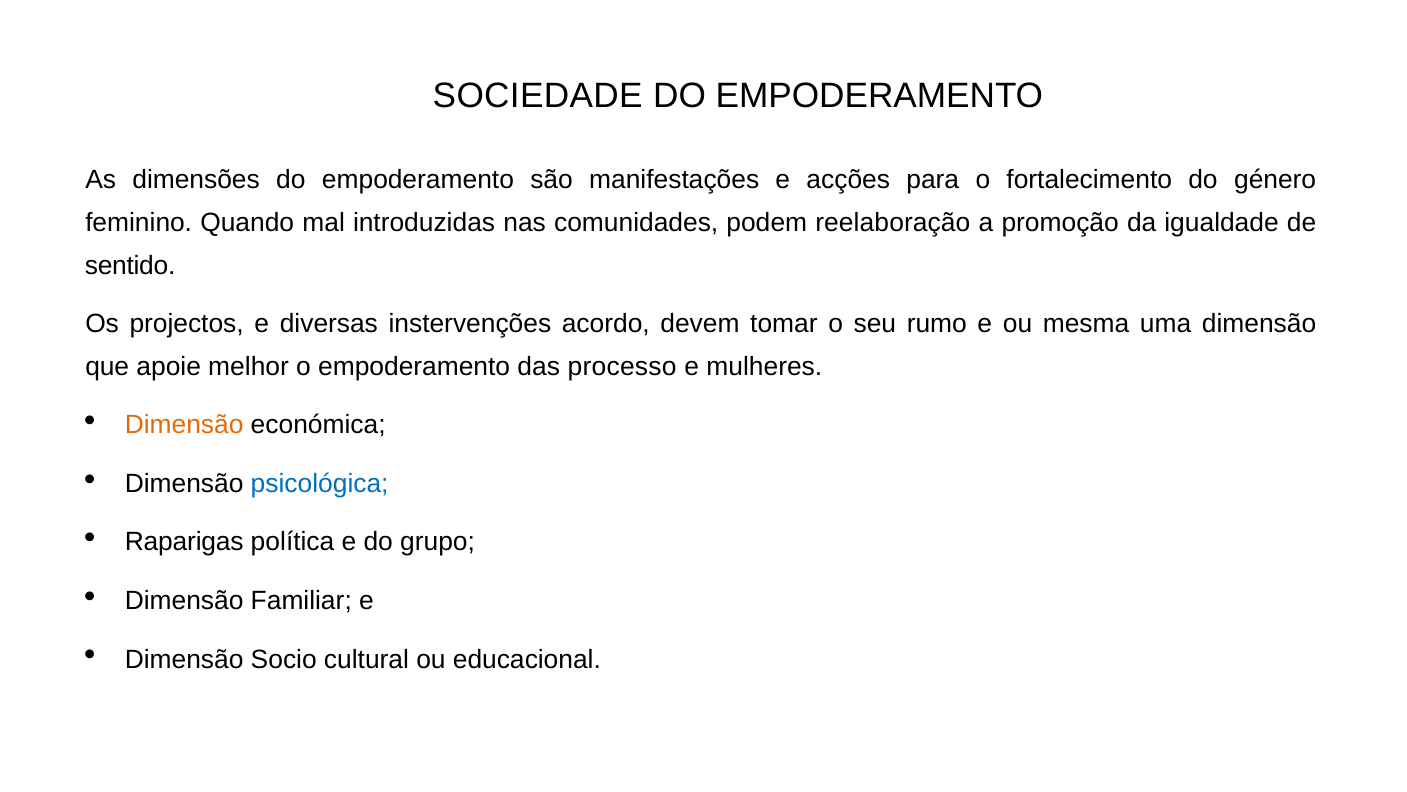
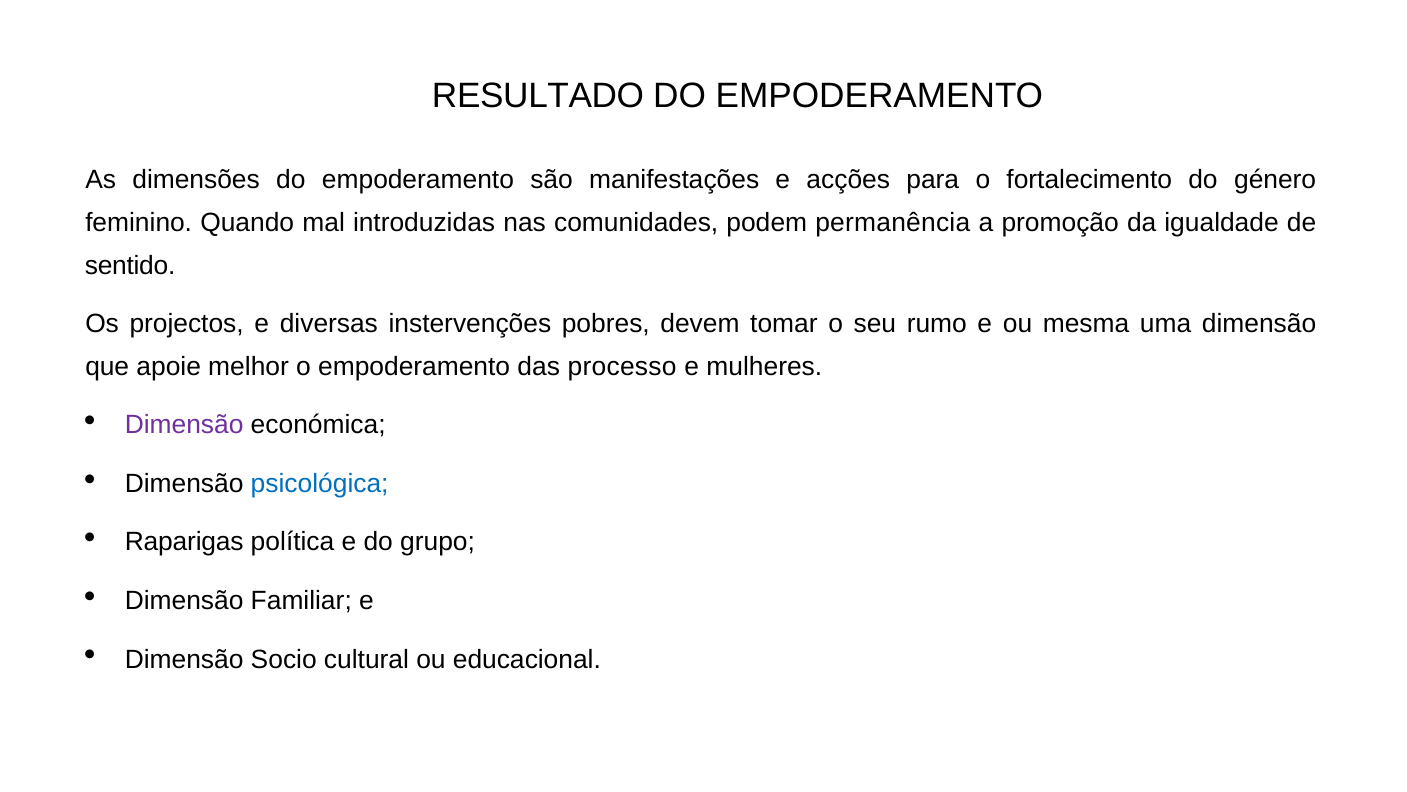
SOCIEDADE: SOCIEDADE -> RESULTADO
reelaboração: reelaboração -> permanência
acordo: acordo -> pobres
Dimensão at (184, 425) colour: orange -> purple
